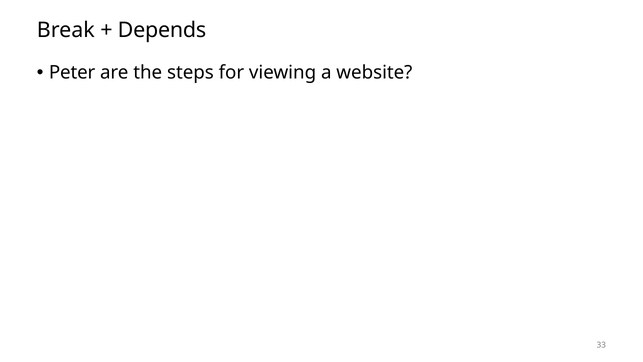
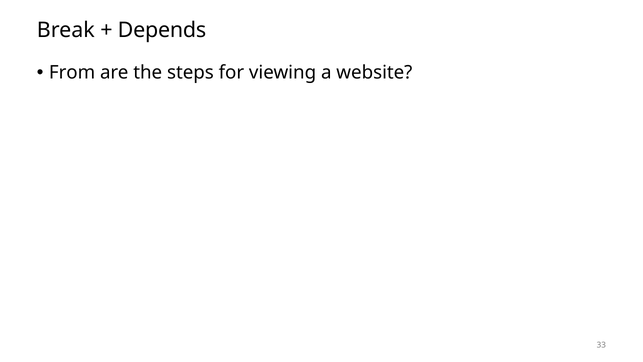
Peter: Peter -> From
